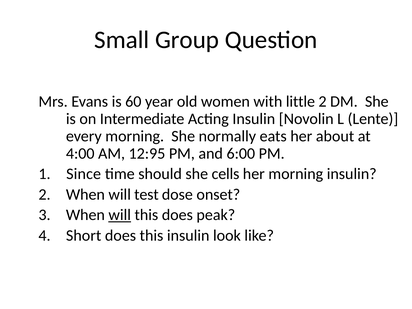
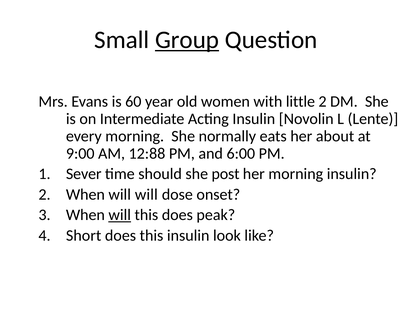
Group underline: none -> present
4:00: 4:00 -> 9:00
12:95: 12:95 -> 12:88
Since: Since -> Sever
cells: cells -> post
will test: test -> will
